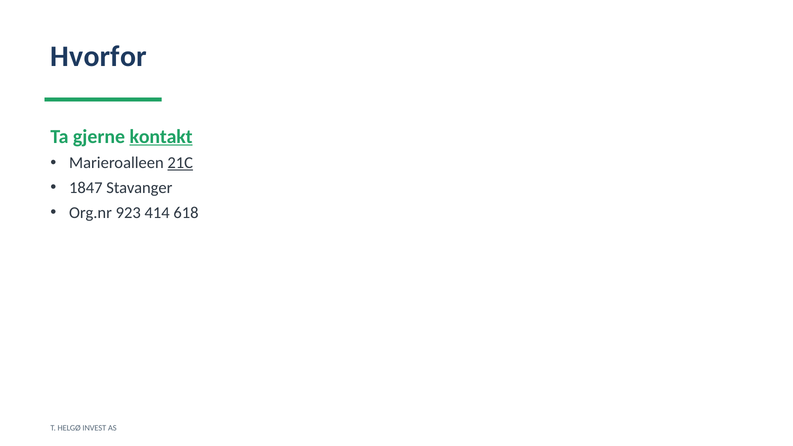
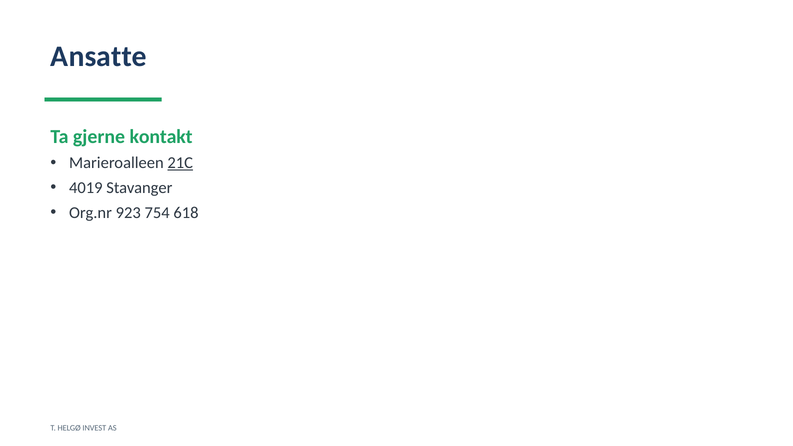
Hvorfor: Hvorfor -> Ansatte
kontakt underline: present -> none
1847: 1847 -> 4019
414: 414 -> 754
